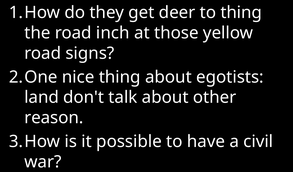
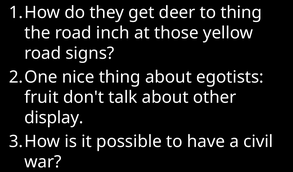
land: land -> fruit
reason: reason -> display
